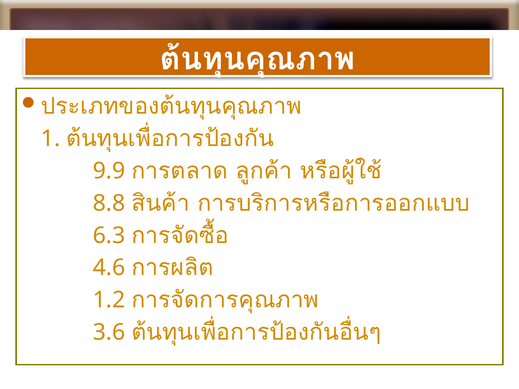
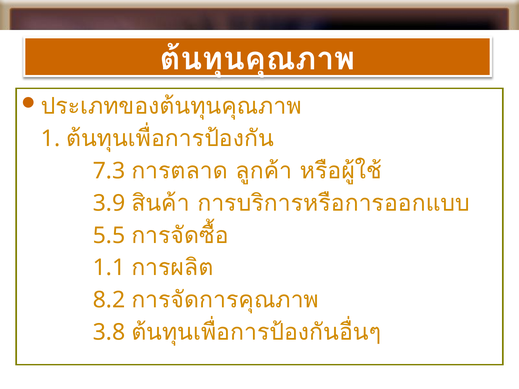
9.9: 9.9 -> 7.3
8.8: 8.8 -> 3.9
6.3: 6.3 -> 5.5
4.6: 4.6 -> 1.1
1.2: 1.2 -> 8.2
3.6: 3.6 -> 3.8
